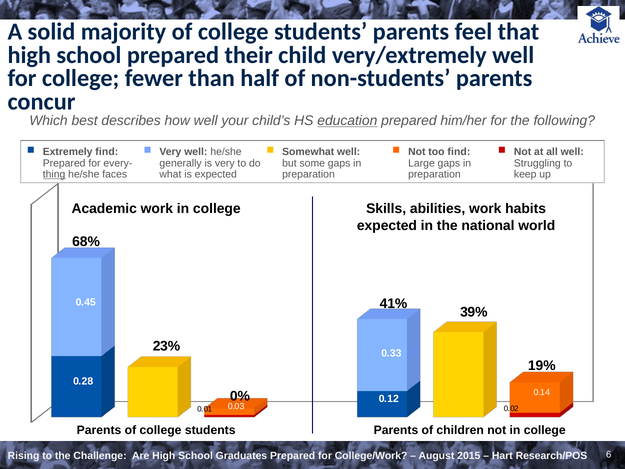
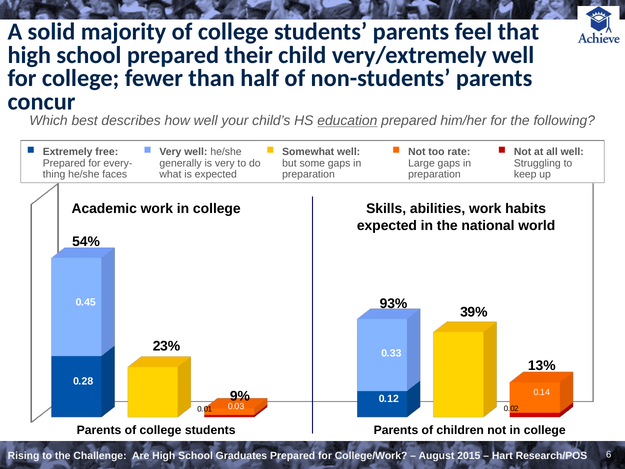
Extremely find: find -> free
too find: find -> rate
thing underline: present -> none
68%: 68% -> 54%
41%: 41% -> 93%
19%: 19% -> 13%
0%: 0% -> 9%
